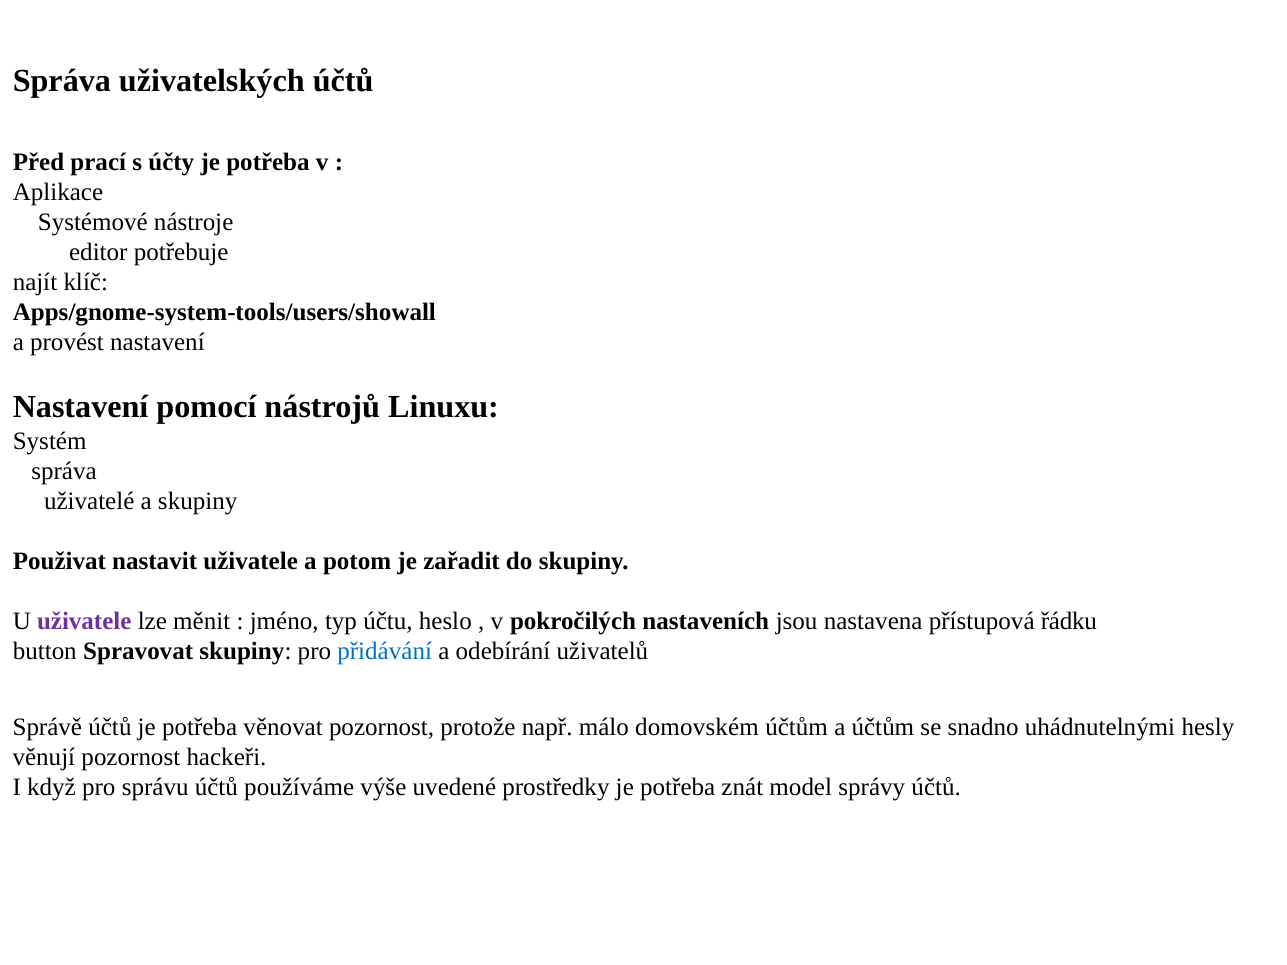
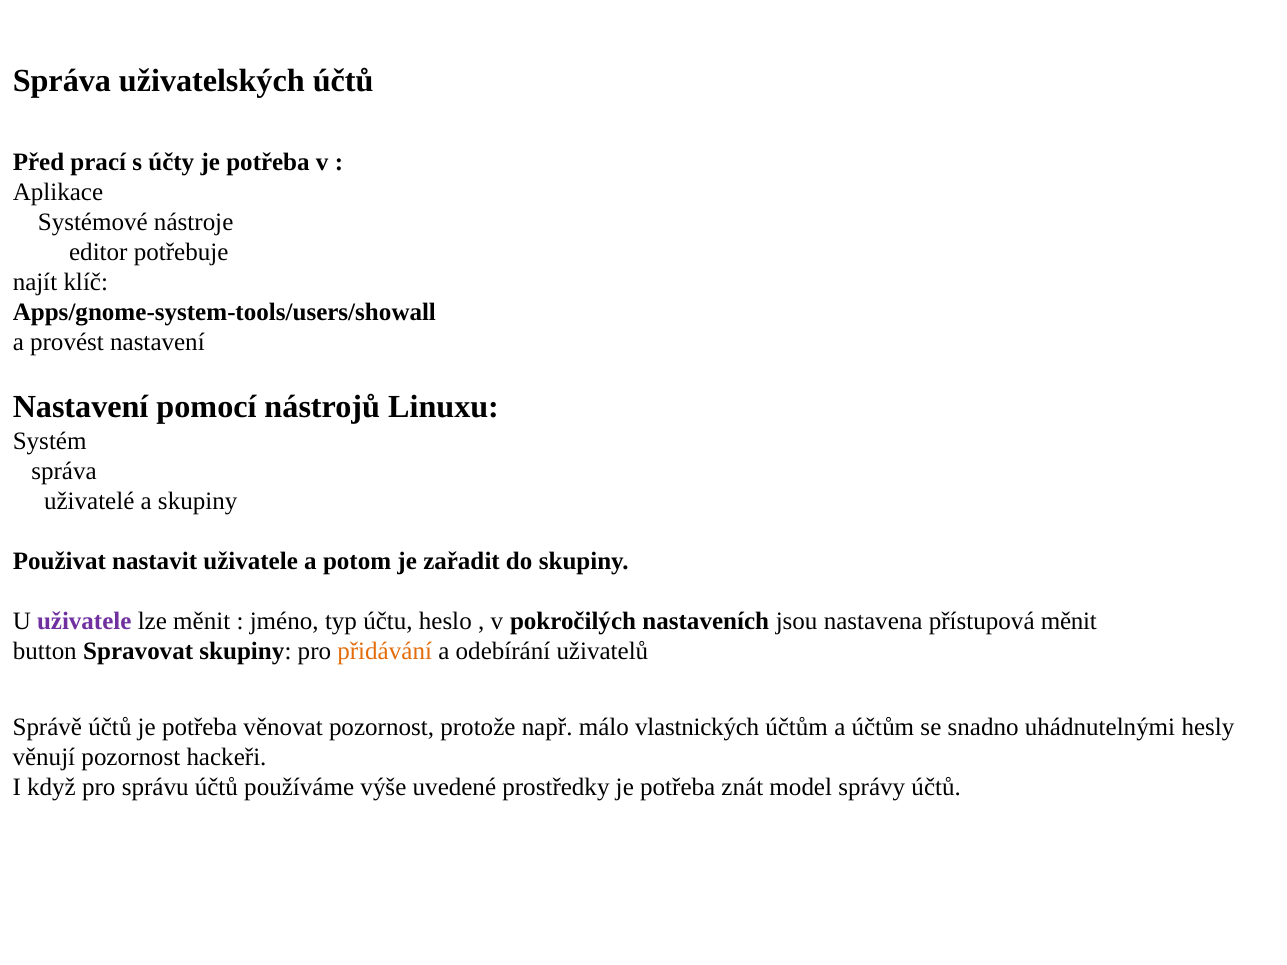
přístupová řádku: řádku -> měnit
přidávání colour: blue -> orange
domovském: domovském -> vlastnických
